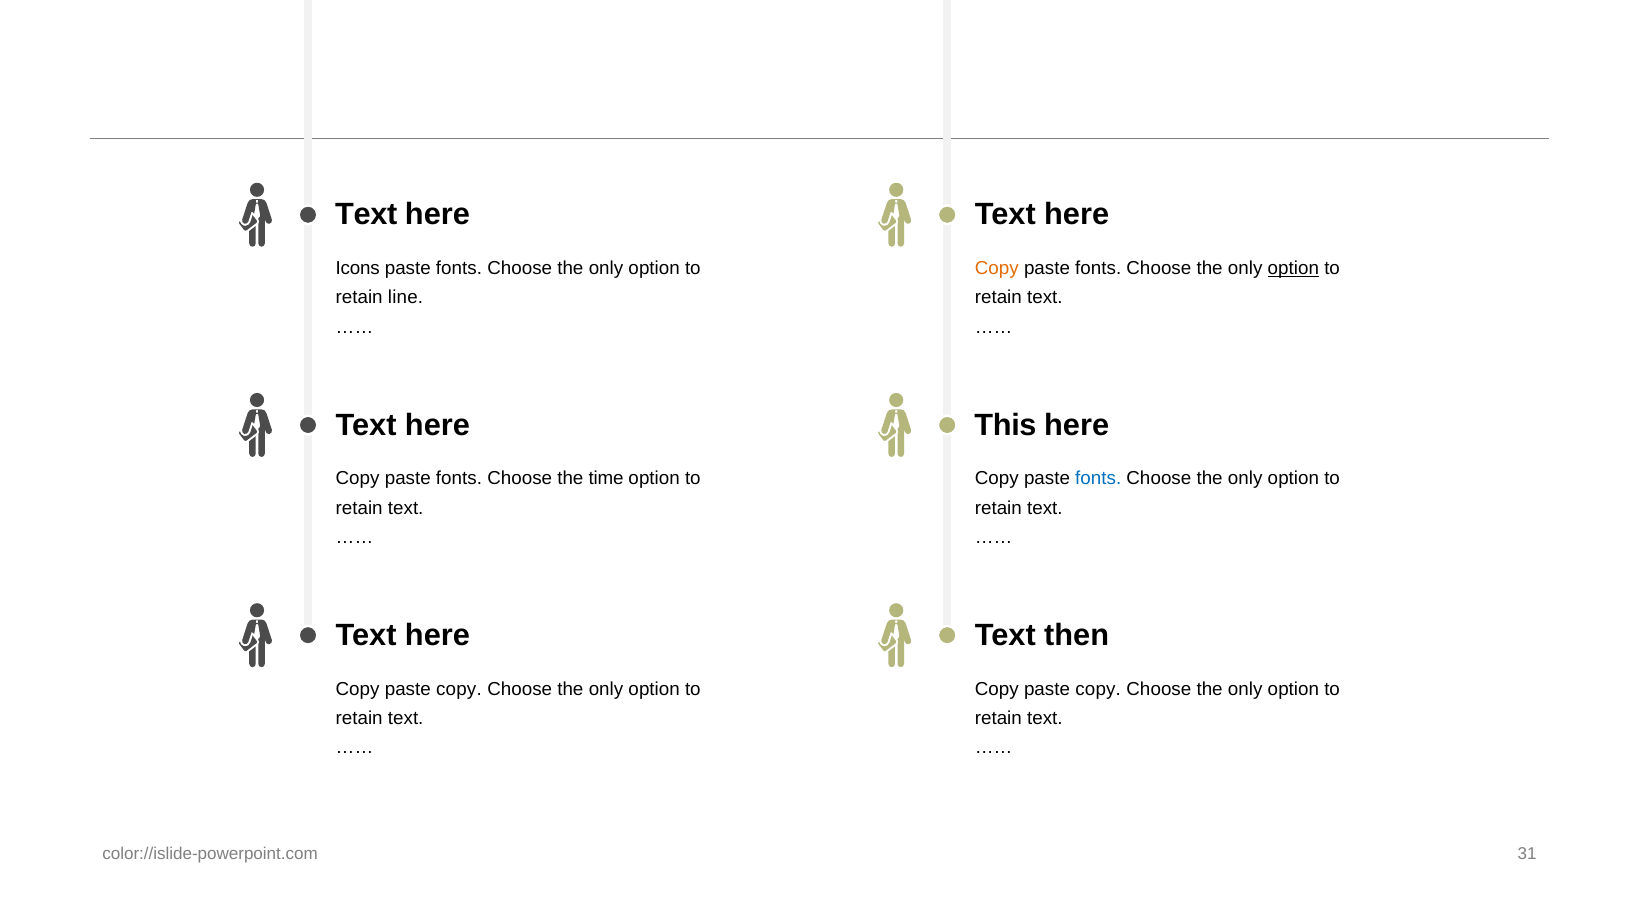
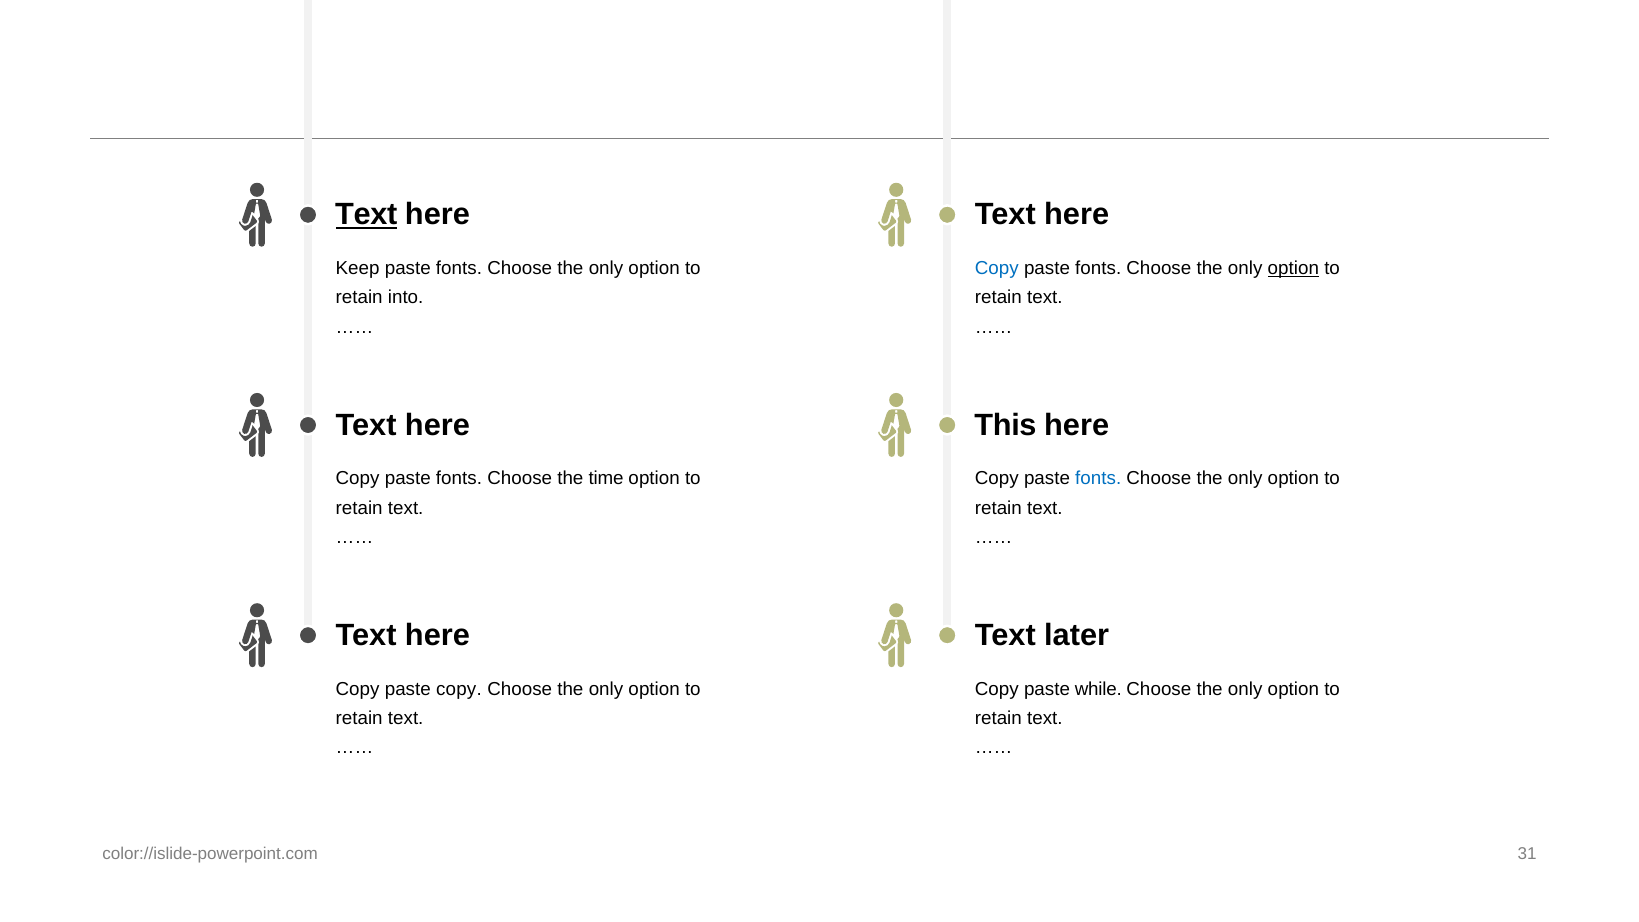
Text at (366, 215) underline: none -> present
Icons: Icons -> Keep
Copy at (997, 268) colour: orange -> blue
line: line -> into
then: then -> later
copy at (1098, 689): copy -> while
